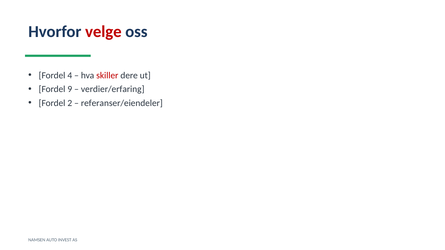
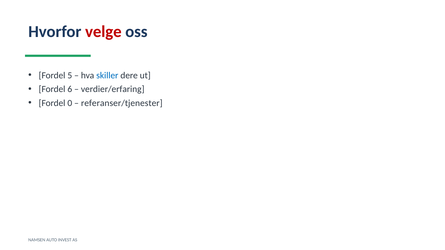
4: 4 -> 5
skiller colour: red -> blue
9: 9 -> 6
2: 2 -> 0
referanser/eiendeler: referanser/eiendeler -> referanser/tjenester
